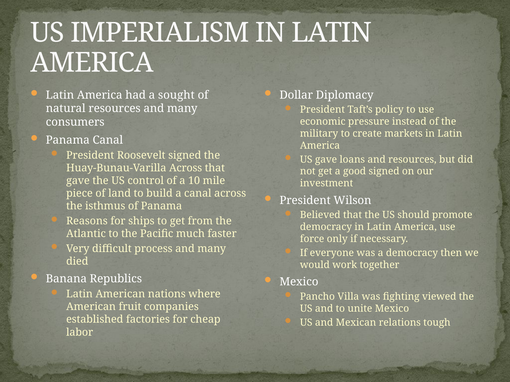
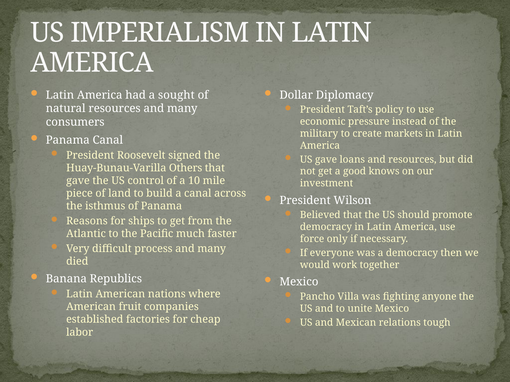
Huay-Bunau-Varilla Across: Across -> Others
good signed: signed -> knows
viewed: viewed -> anyone
